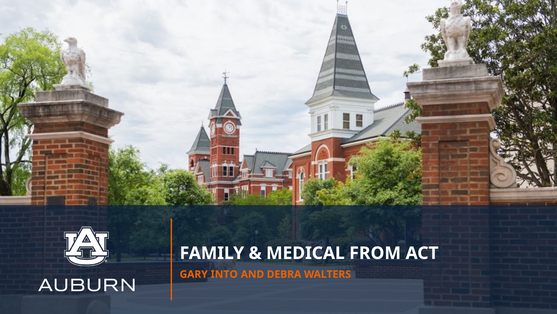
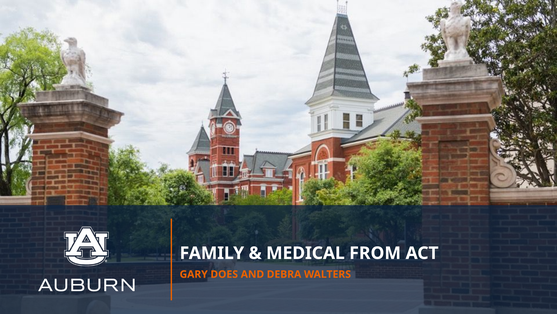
INTO: INTO -> DOES
